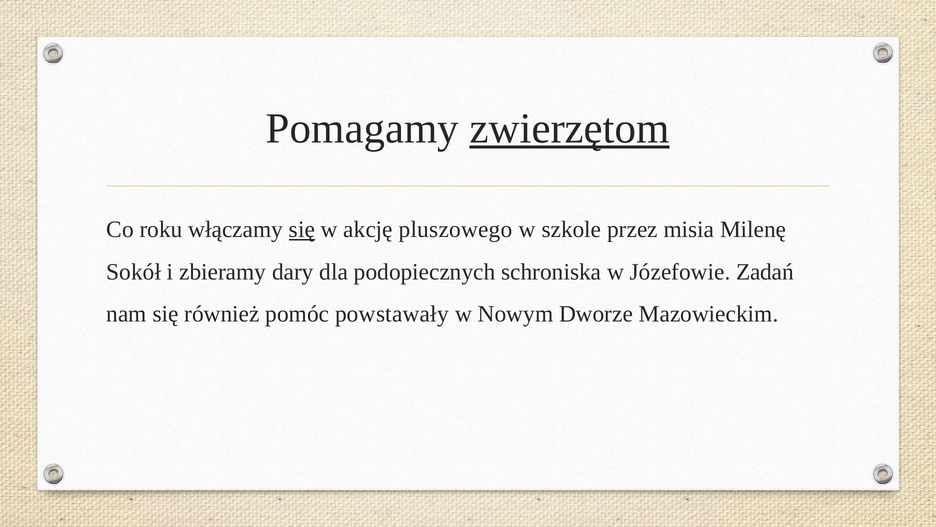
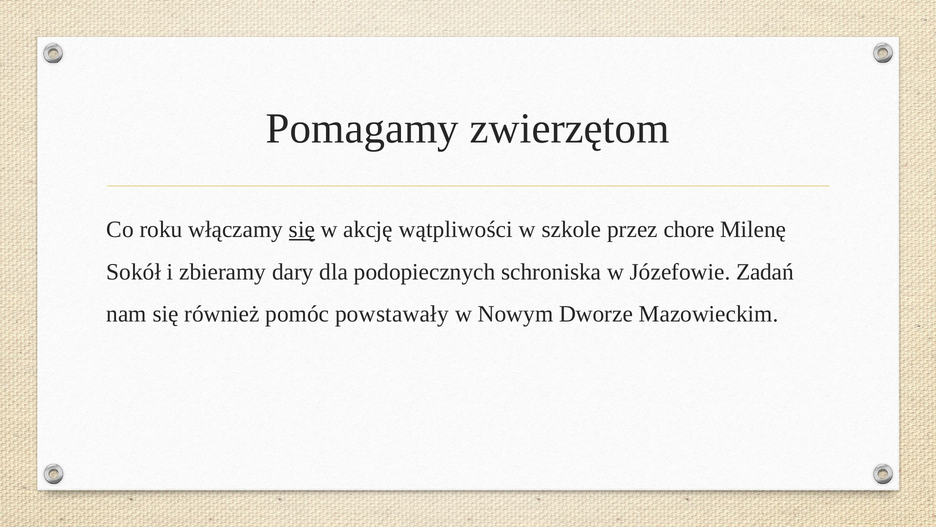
zwierzętom underline: present -> none
pluszowego: pluszowego -> wątpliwości
misia: misia -> chore
